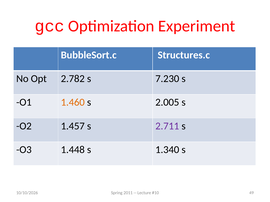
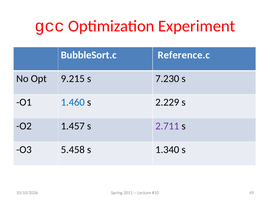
Structures.c: Structures.c -> Reference.c
2.782: 2.782 -> 9.215
1.460 colour: orange -> blue
2.005: 2.005 -> 2.229
1.448: 1.448 -> 5.458
